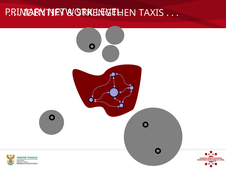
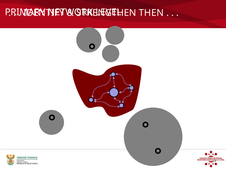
TAXIS: TAXIS -> THEN
